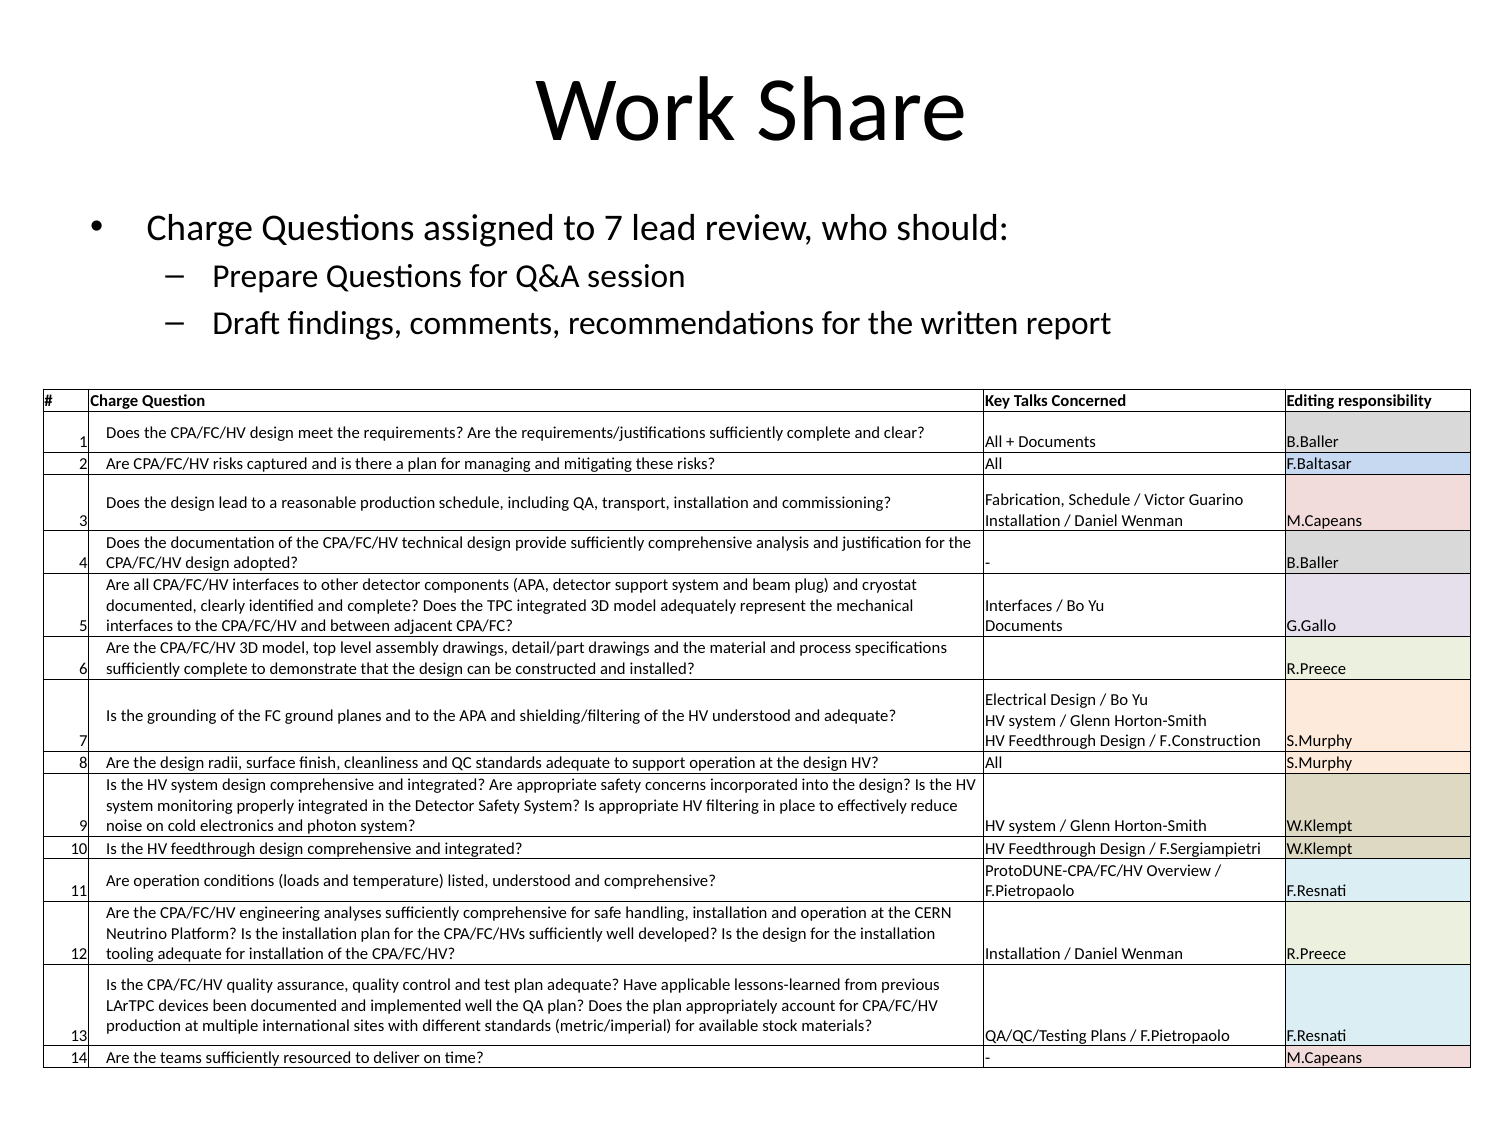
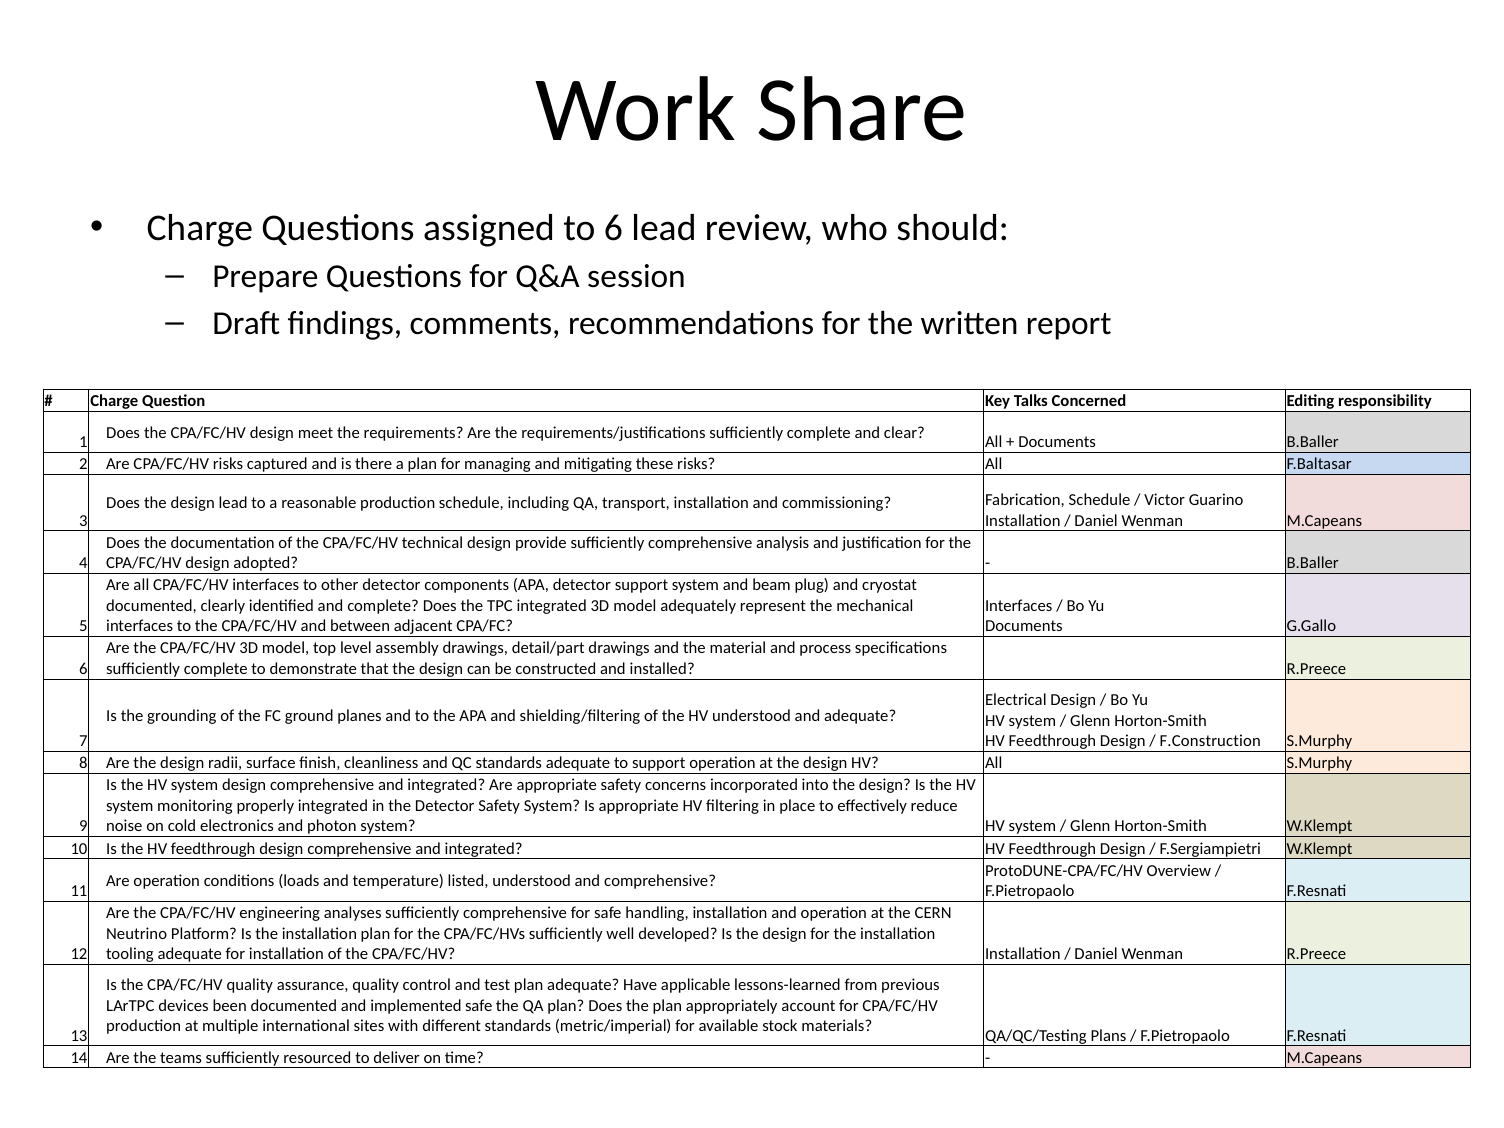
to 7: 7 -> 6
implemented well: well -> safe
